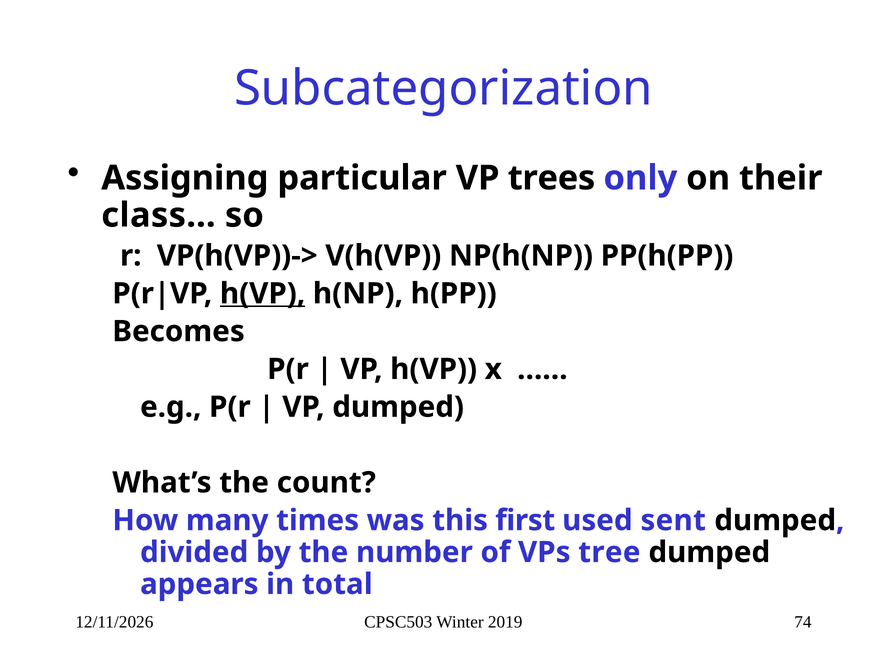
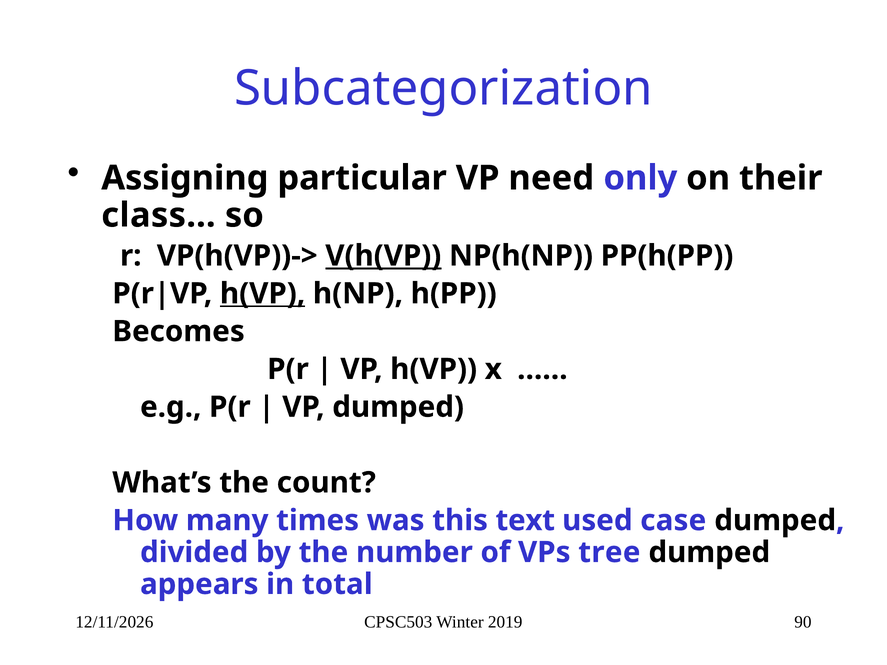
trees: trees -> need
V(h(VP underline: none -> present
first: first -> text
sent: sent -> case
74: 74 -> 90
